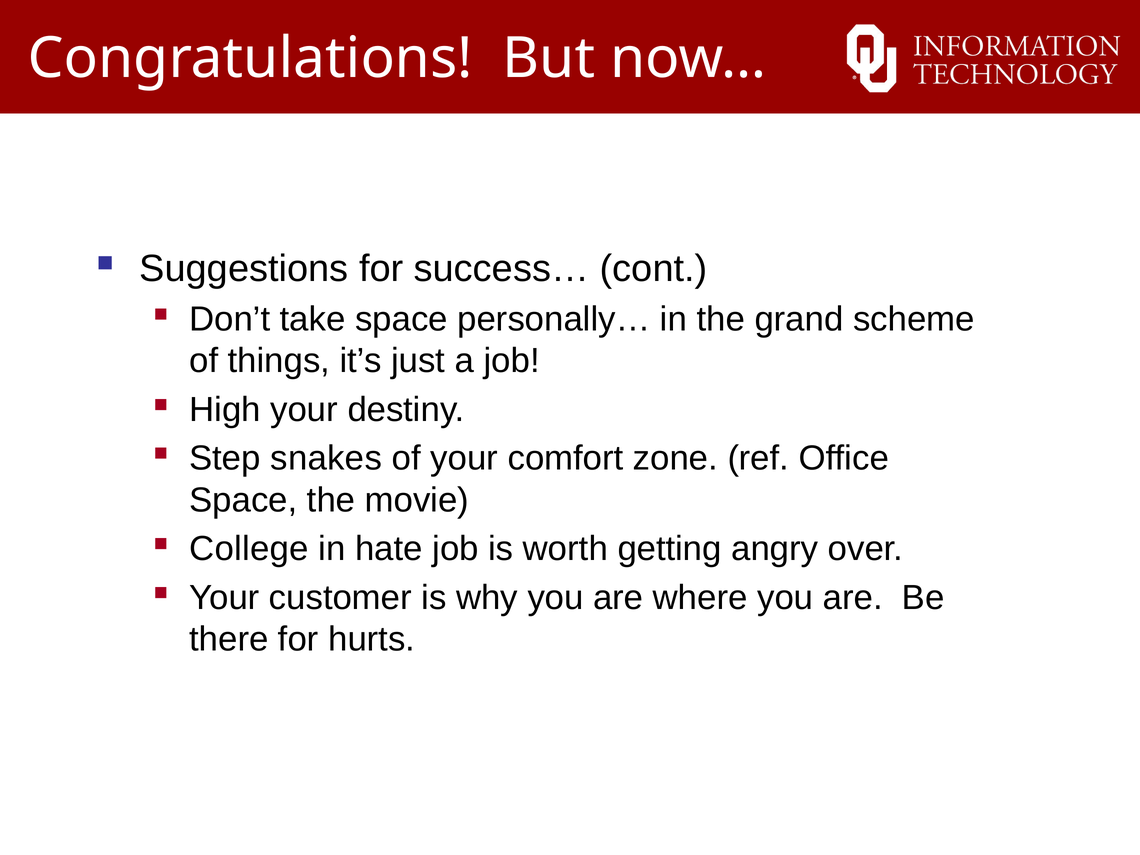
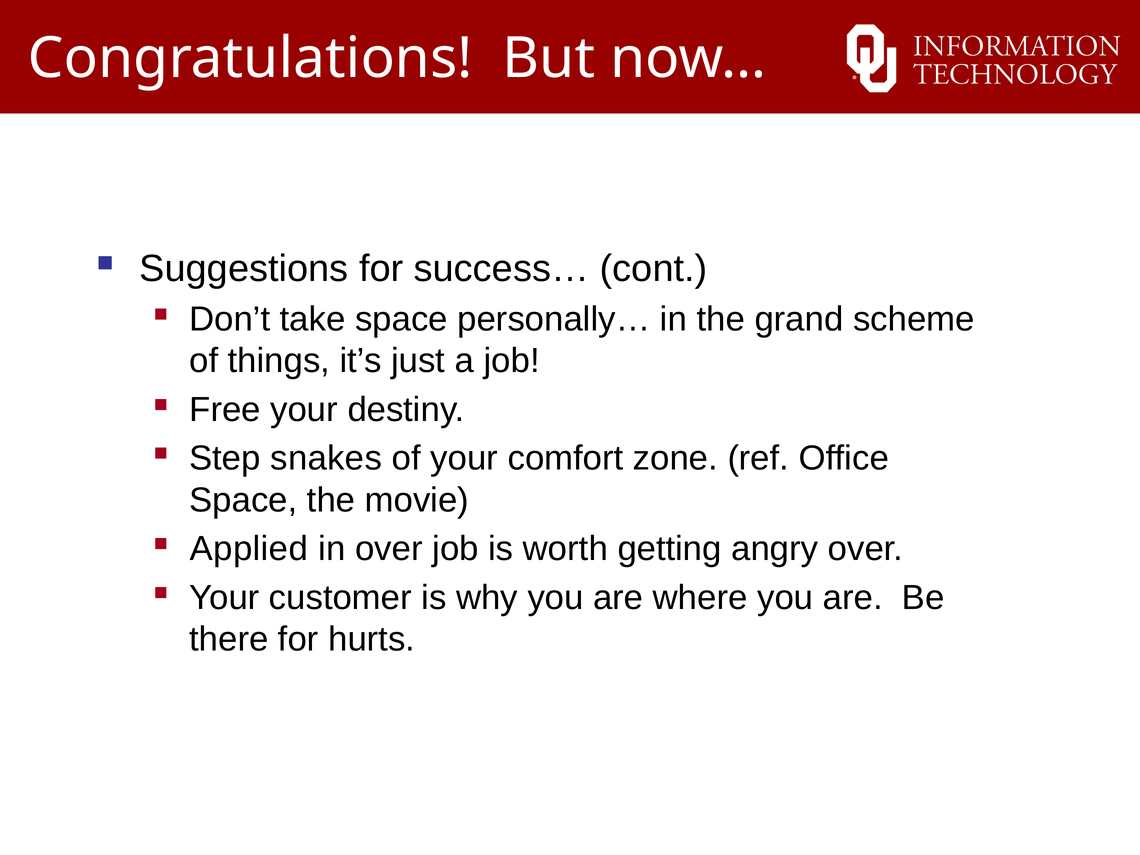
High: High -> Free
College: College -> Applied
in hate: hate -> over
